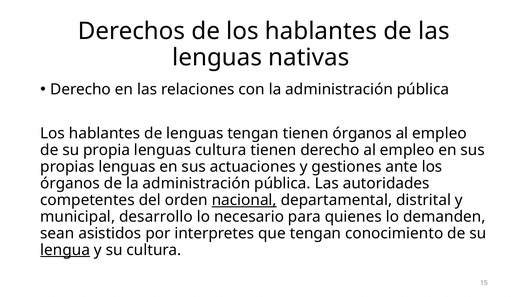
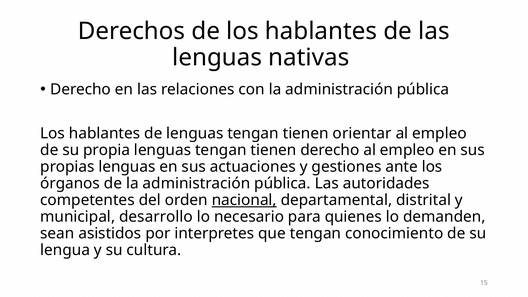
tienen órganos: órganos -> orientar
propia lenguas cultura: cultura -> tengan
lengua underline: present -> none
